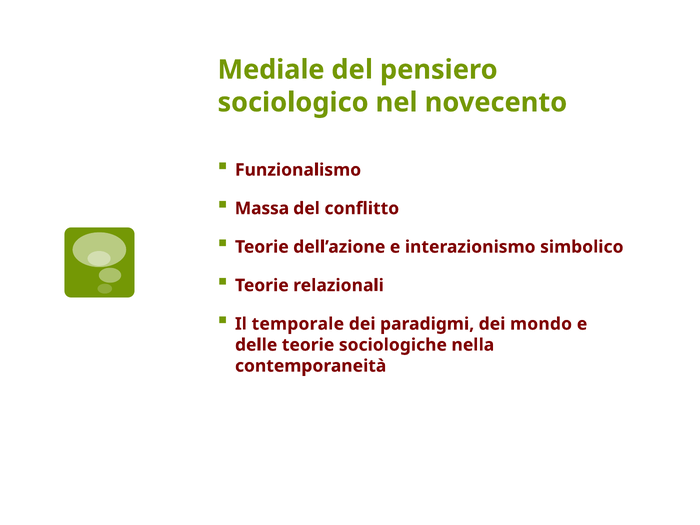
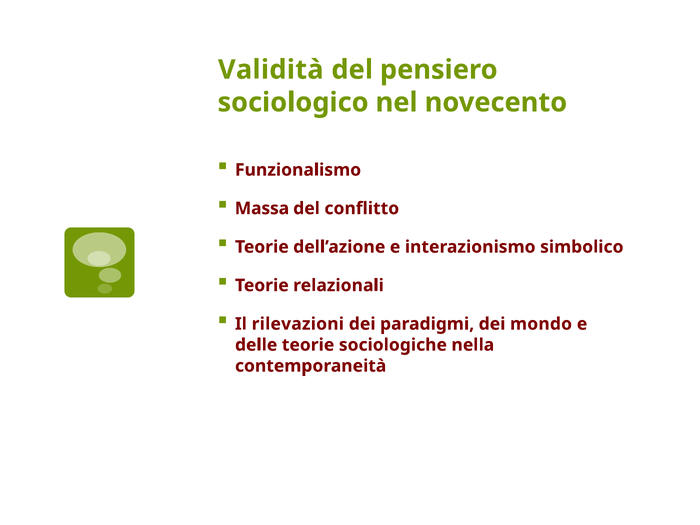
Mediale: Mediale -> Validità
temporale: temporale -> rilevazioni
